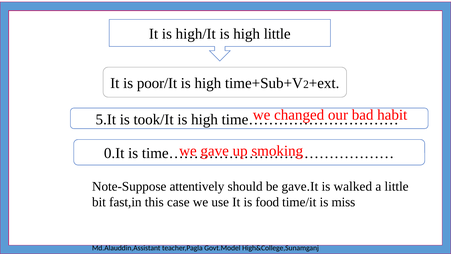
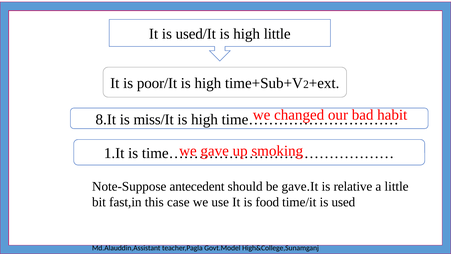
high/It: high/It -> used/It
5.It: 5.It -> 8.It
took/It: took/It -> miss/It
0.It: 0.It -> 1.It
attentively: attentively -> antecedent
walked: walked -> relative
miss: miss -> used
